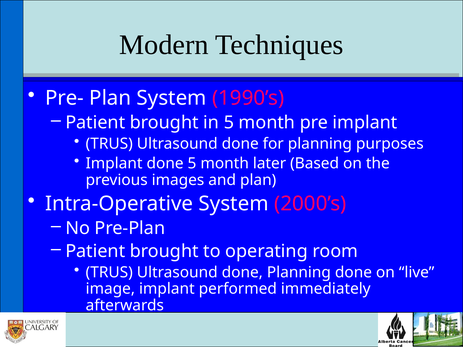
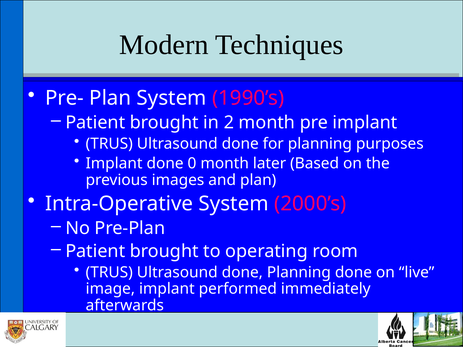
in 5: 5 -> 2
done 5: 5 -> 0
